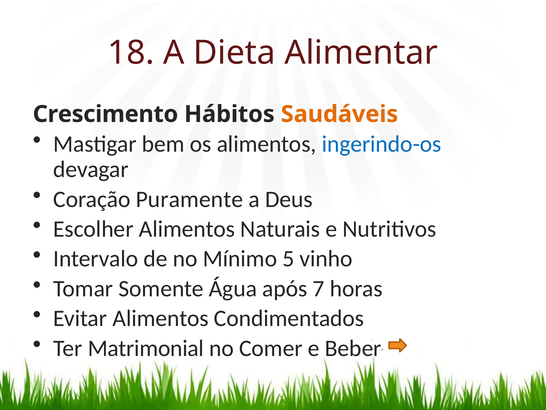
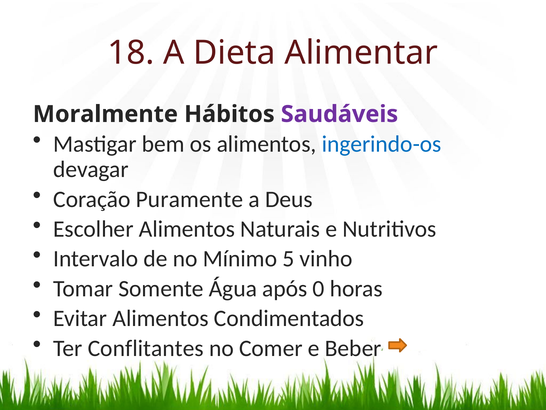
Crescimento: Crescimento -> Moralmente
Saudáveis colour: orange -> purple
7: 7 -> 0
Matrimonial: Matrimonial -> Conflitantes
